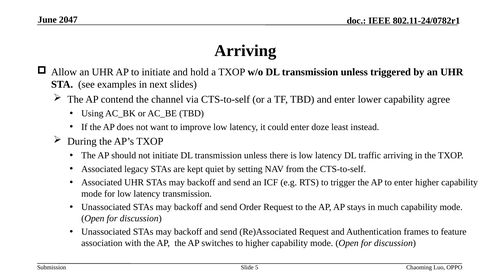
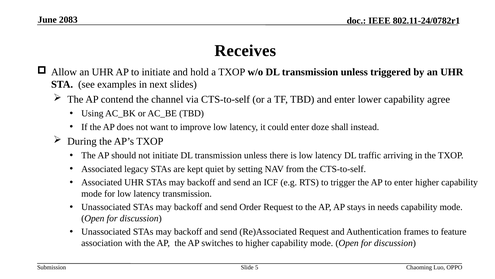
2047: 2047 -> 2083
Arriving at (245, 51): Arriving -> Receives
least: least -> shall
much: much -> needs
